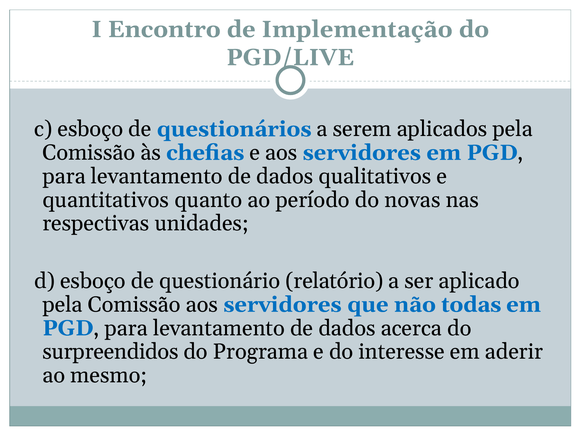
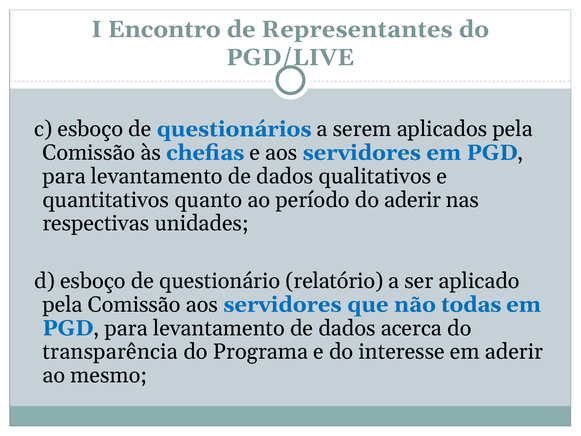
Implementação: Implementação -> Representantes
do novas: novas -> aderir
surpreendidos: surpreendidos -> transparência
